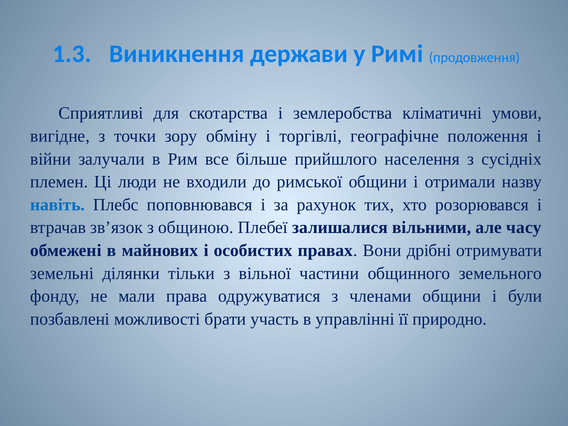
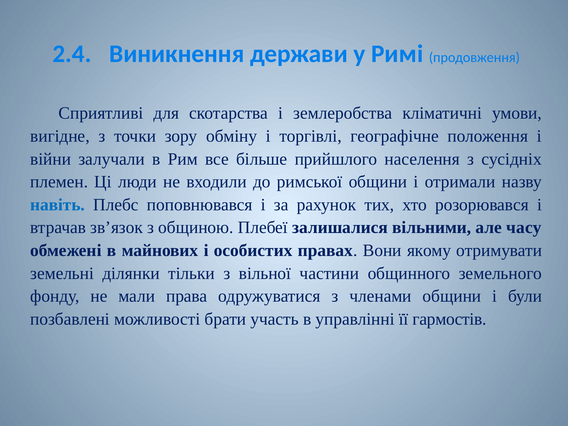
1.3: 1.3 -> 2.4
дрібні: дрібні -> якому
природно: природно -> гармостів
